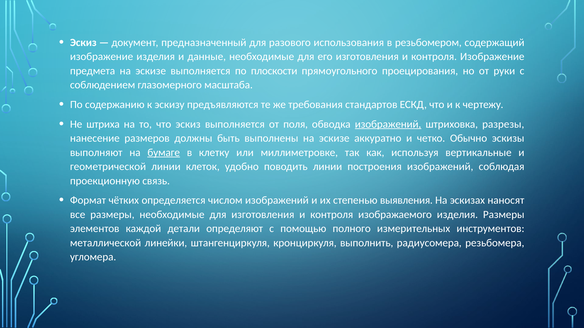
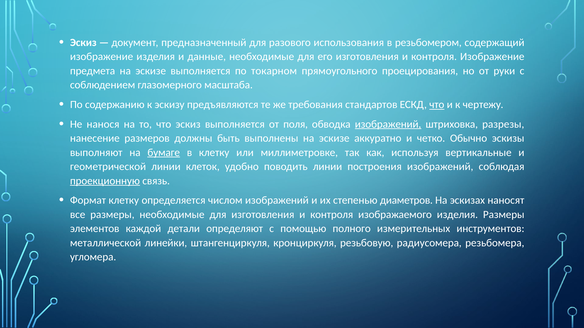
плоскости: плоскости -> токарном
что at (437, 105) underline: none -> present
штриха: штриха -> нанося
проекционную underline: none -> present
Формат чётких: чётких -> клетку
выявления: выявления -> диаметров
выполнить: выполнить -> резьбовую
